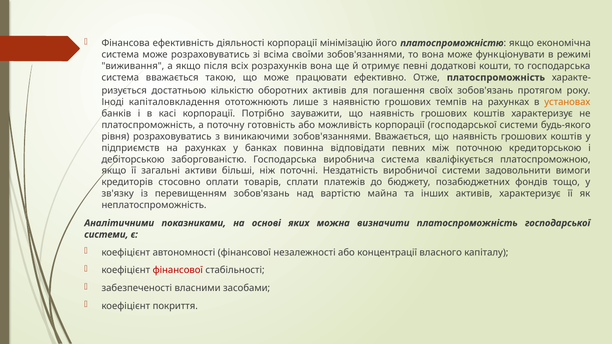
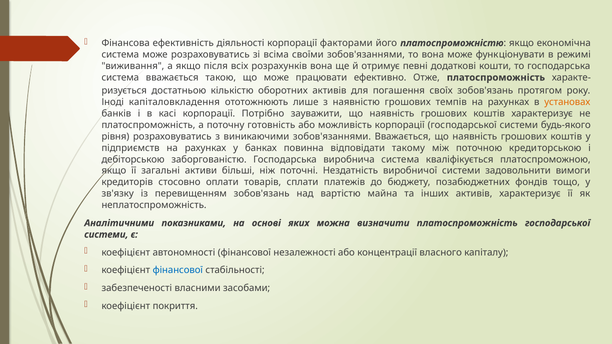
мінімізацію: мінімізацію -> факторами
певних: певних -> такому
фінансової at (178, 270) colour: red -> blue
